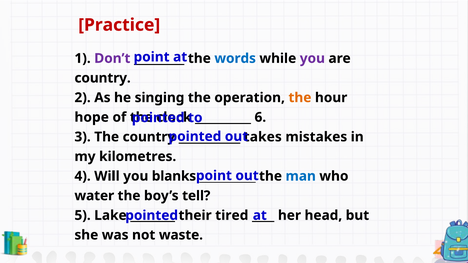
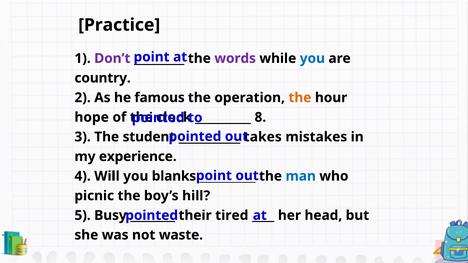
Practice colour: red -> black
words colour: blue -> purple
you at (312, 58) colour: purple -> blue
singing: singing -> famous
6: 6 -> 8
The country: country -> student
kilometres: kilometres -> experience
water: water -> picnic
tell: tell -> hill
Lake: Lake -> Busy
